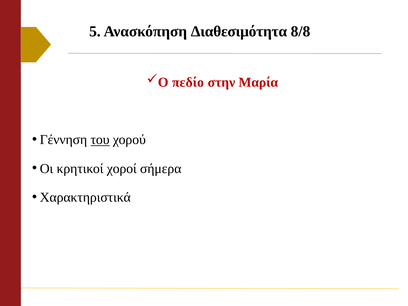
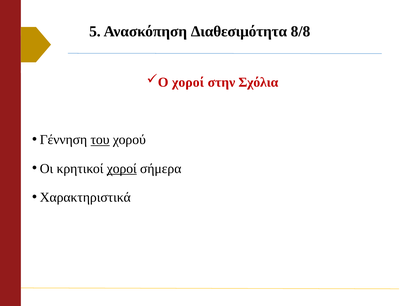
πεδίο at (188, 82): πεδίο -> χοροί
Μαρία: Μαρία -> Σχόλια
χοροί at (122, 169) underline: none -> present
